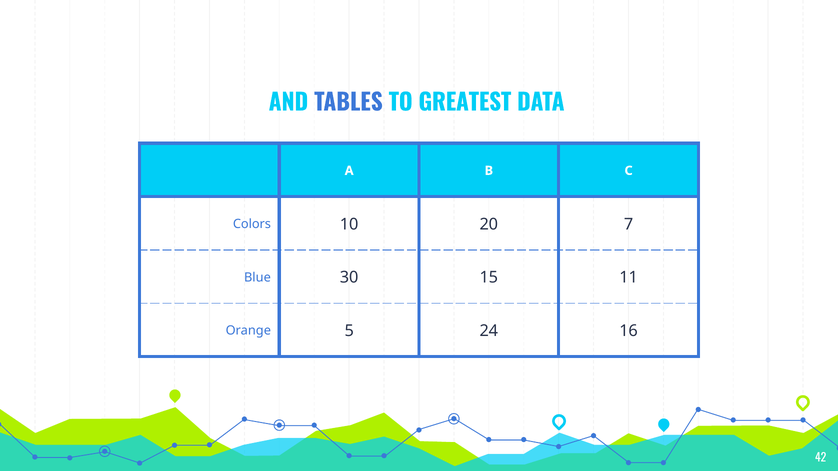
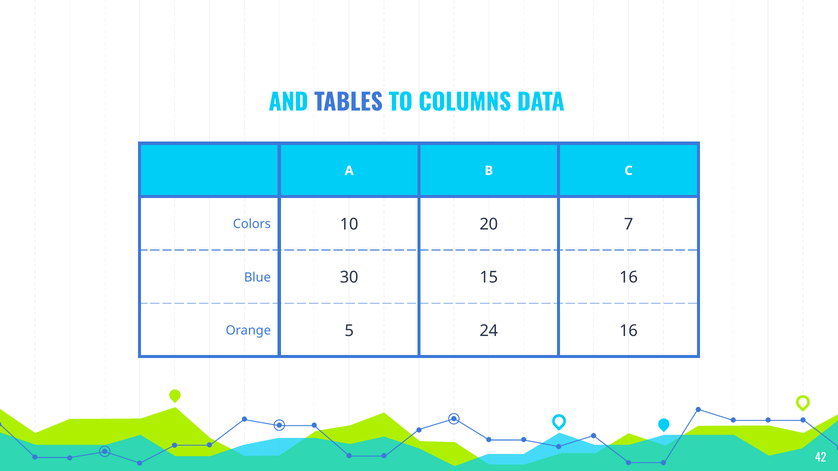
GREATEST: GREATEST -> COLUMNS
15 11: 11 -> 16
